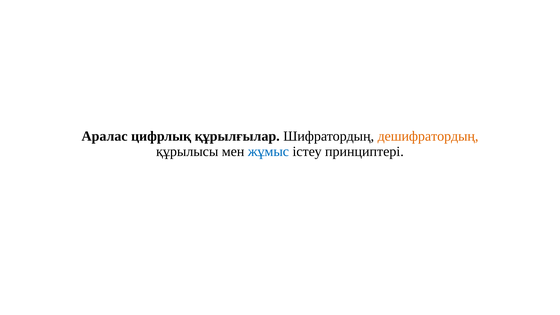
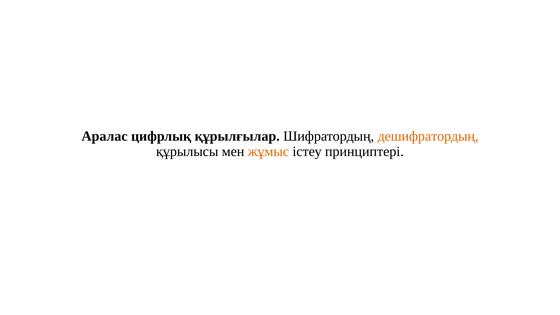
жұмыс colour: blue -> orange
